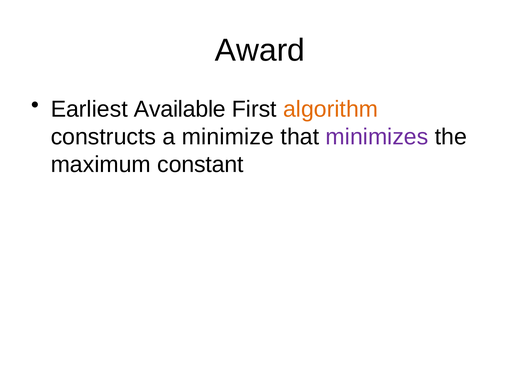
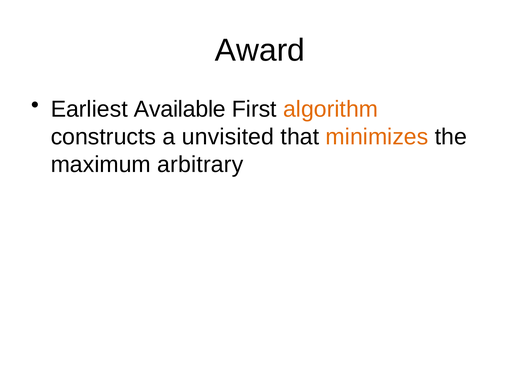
minimize: minimize -> unvisited
minimizes colour: purple -> orange
constant: constant -> arbitrary
